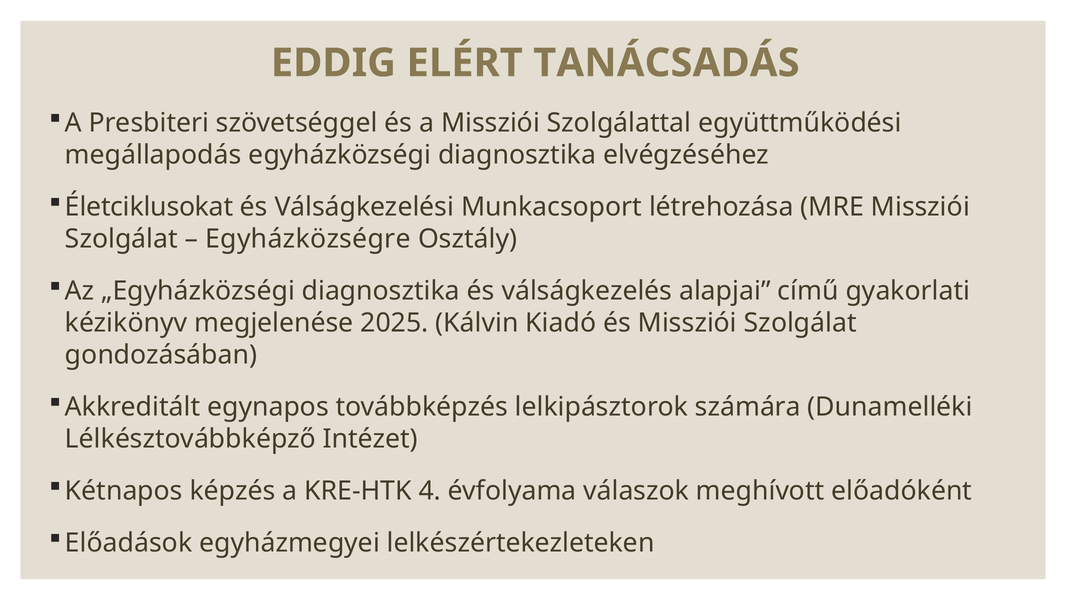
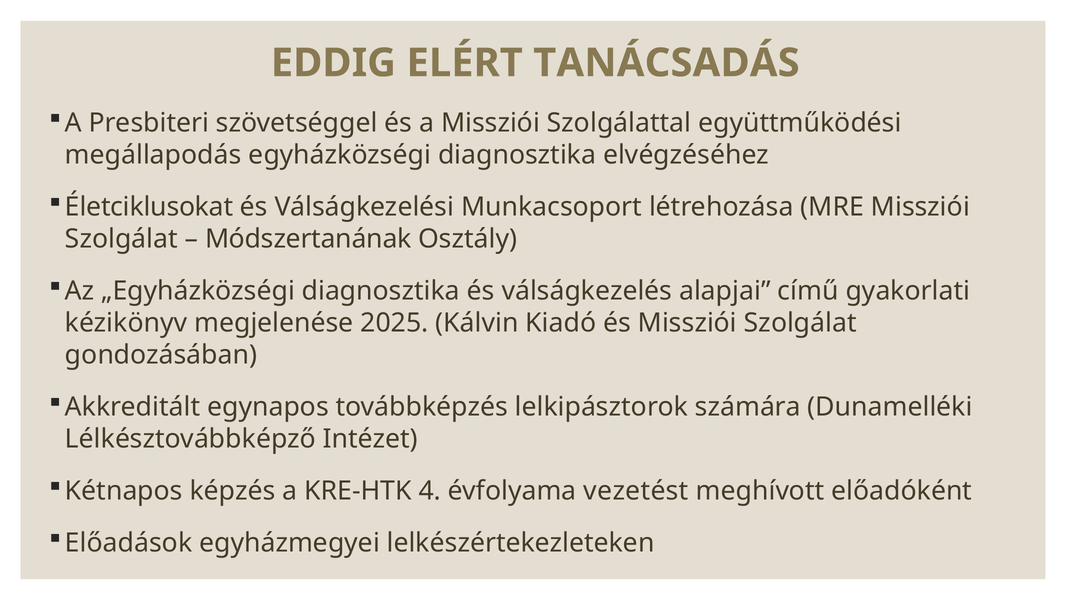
Egyházközségre: Egyházközségre -> Módszertanának
válaszok: válaszok -> vezetést
